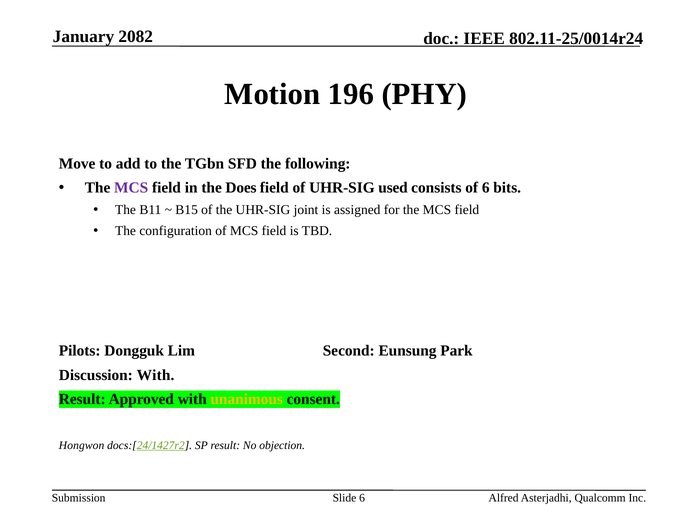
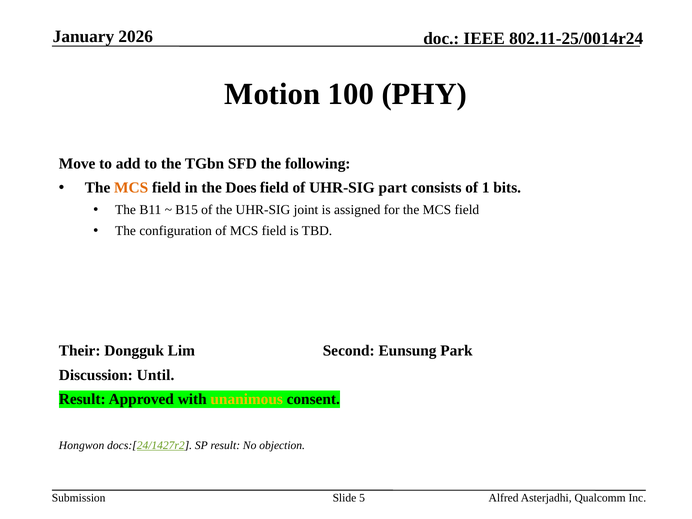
2082: 2082 -> 2026
196: 196 -> 100
MCS at (131, 188) colour: purple -> orange
used: used -> part
of 6: 6 -> 1
Pilots: Pilots -> Their
Discussion With: With -> Until
Slide 6: 6 -> 5
